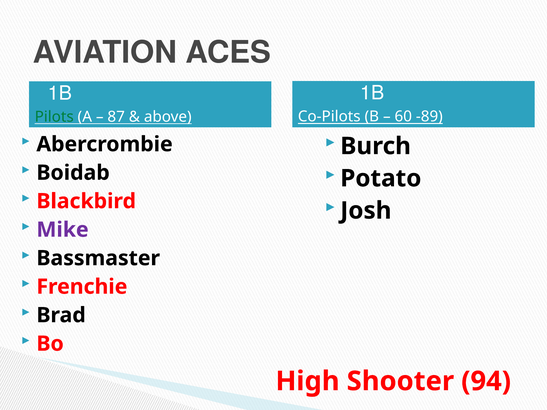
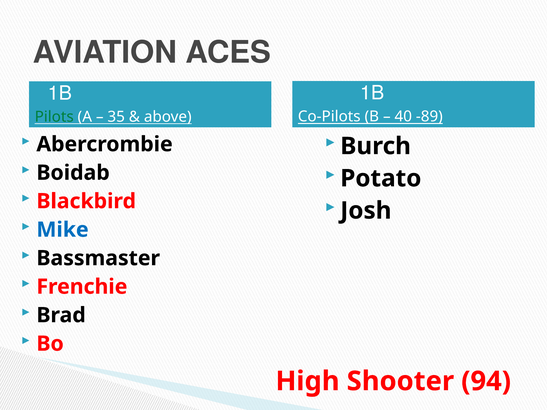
60: 60 -> 40
87: 87 -> 35
Mike colour: purple -> blue
